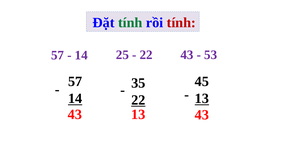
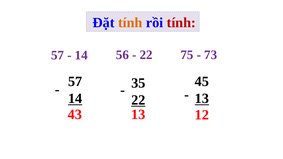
tính at (130, 23) colour: green -> orange
25: 25 -> 56
22 43: 43 -> 75
53: 53 -> 73
13 43: 43 -> 12
